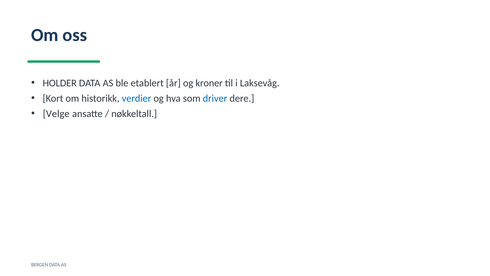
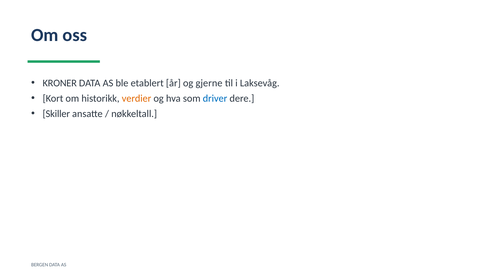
HOLDER: HOLDER -> KRONER
kroner: kroner -> gjerne
verdier colour: blue -> orange
Velge: Velge -> Skiller
